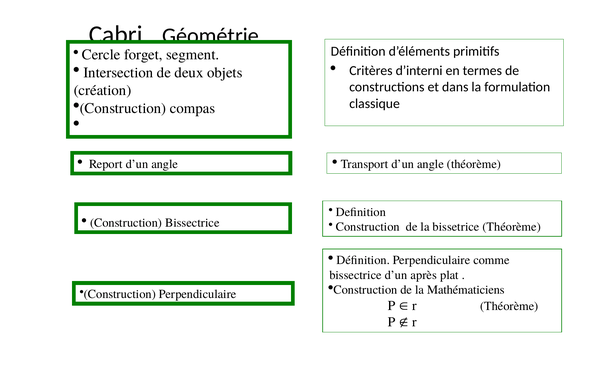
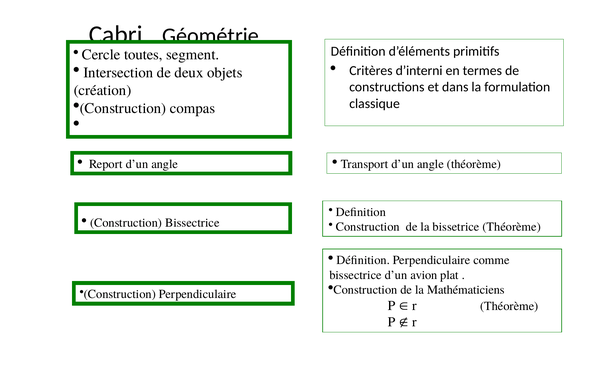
forget: forget -> toutes
après: après -> avion
